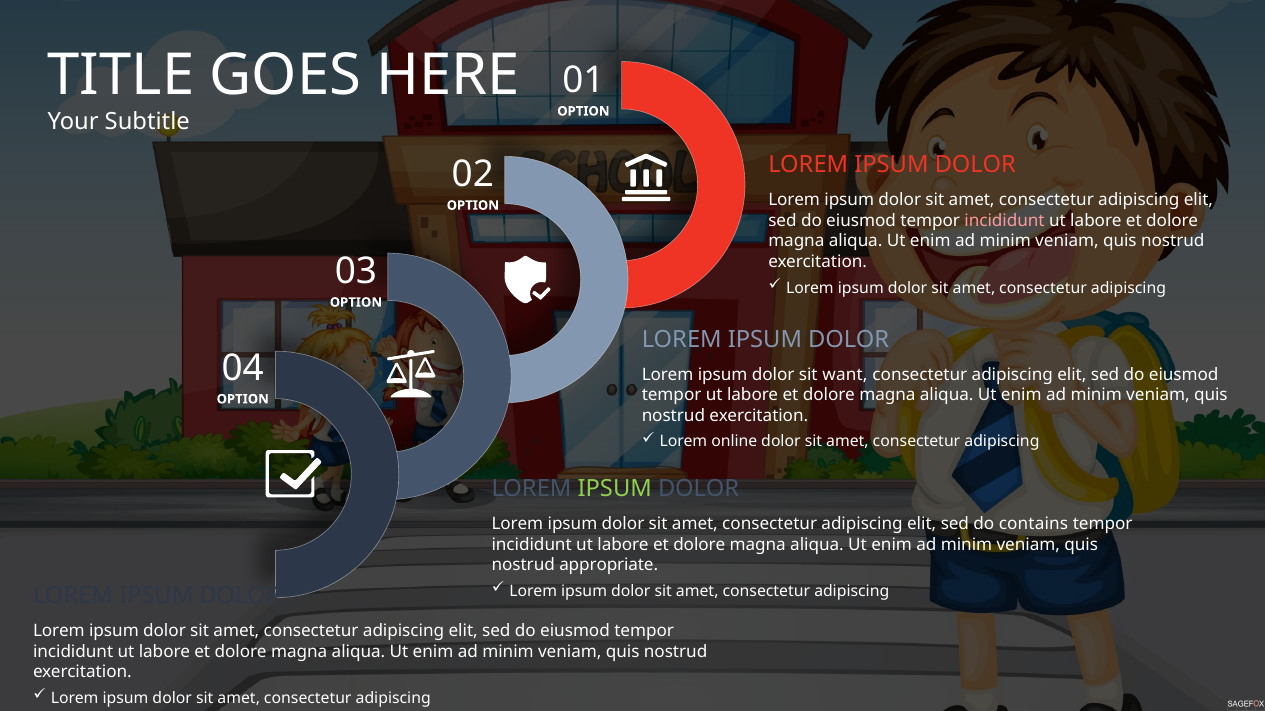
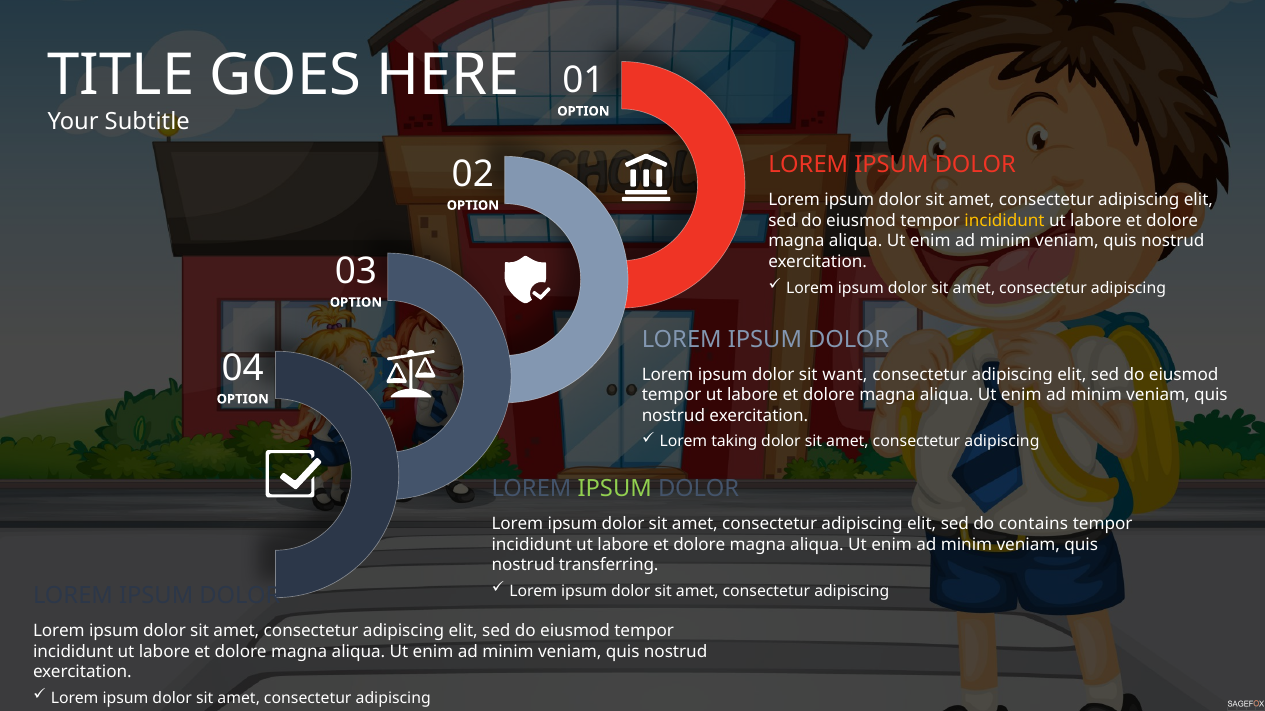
incididunt at (1005, 221) colour: pink -> yellow
online: online -> taking
appropriate: appropriate -> transferring
